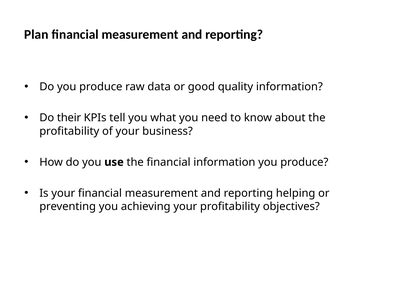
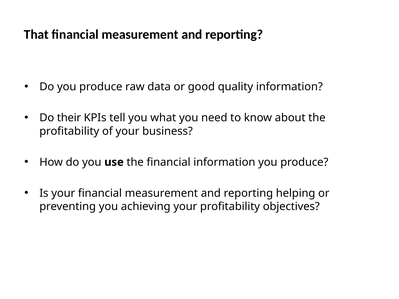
Plan: Plan -> That
